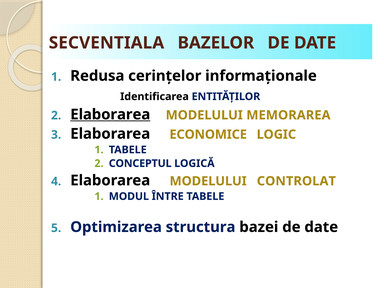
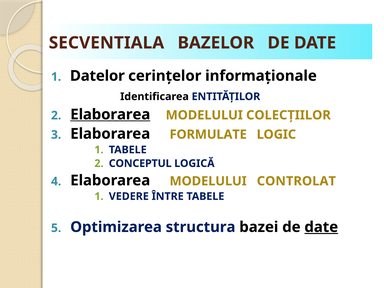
Redusa: Redusa -> Datelor
MEMORAREA: MEMORAREA -> COLECŢIILOR
ECONOMICE: ECONOMICE -> FORMULATE
MODUL: MODUL -> VEDERE
date at (321, 227) underline: none -> present
